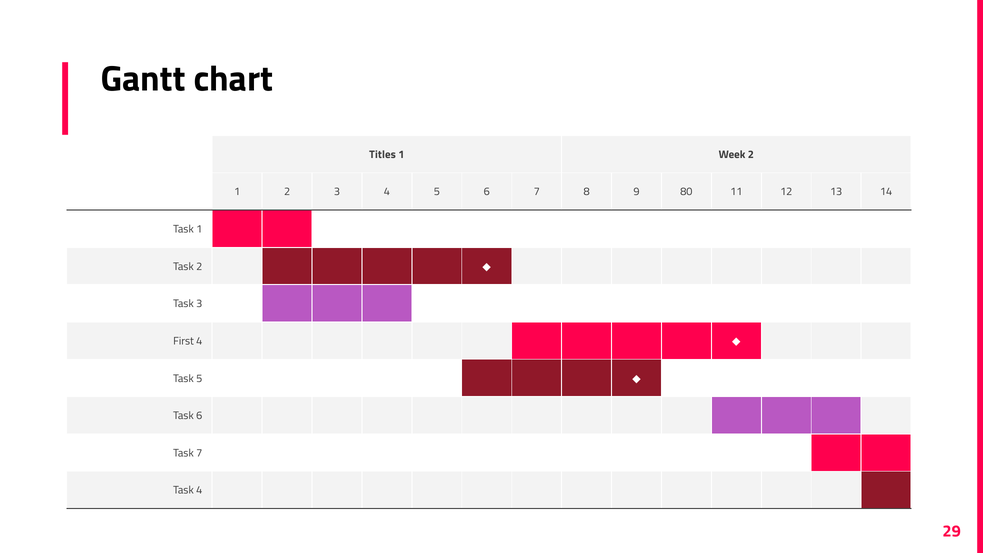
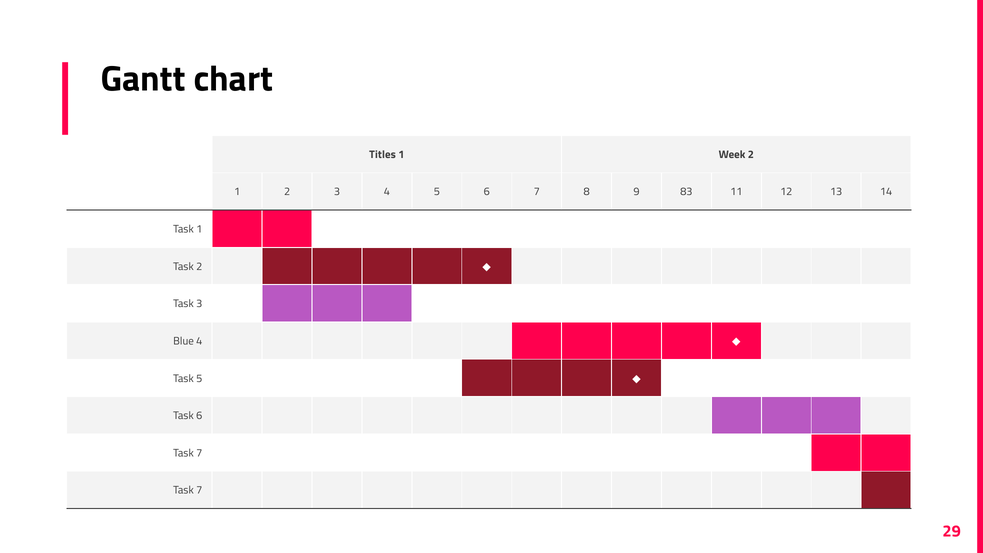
80: 80 -> 83
First: First -> Blue
4 at (199, 490): 4 -> 7
